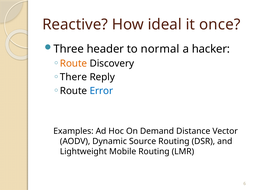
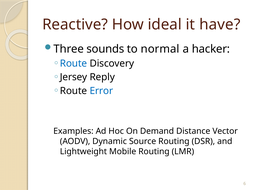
once: once -> have
header: header -> sounds
Route at (74, 63) colour: orange -> blue
There: There -> Jersey
